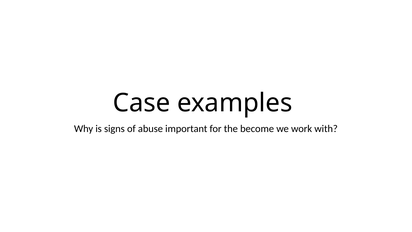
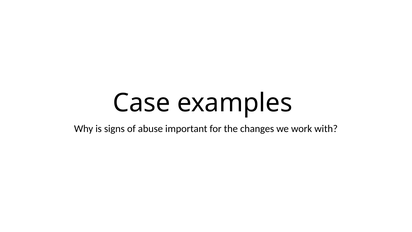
become: become -> changes
